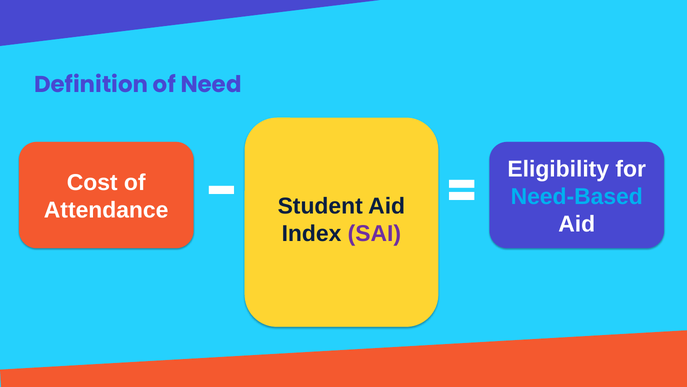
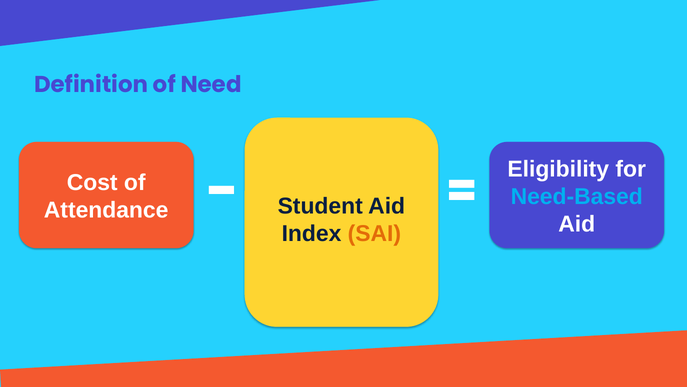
SAI colour: purple -> orange
